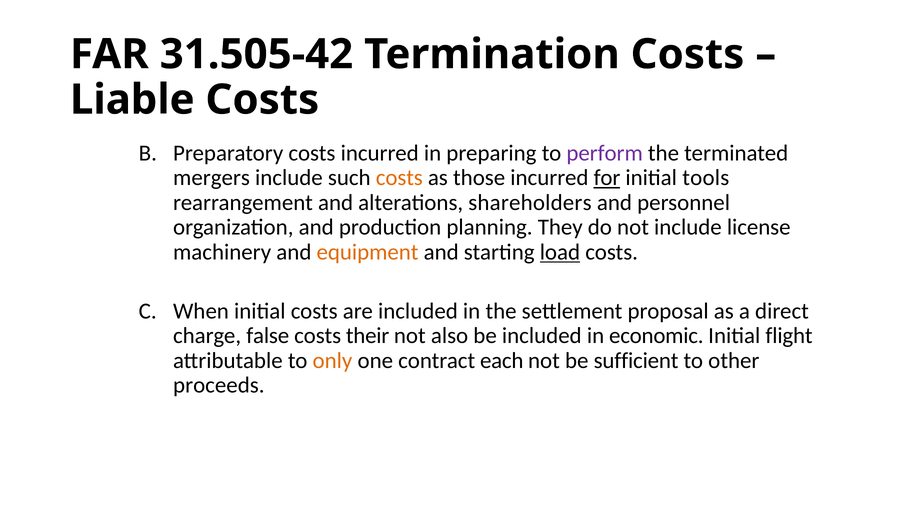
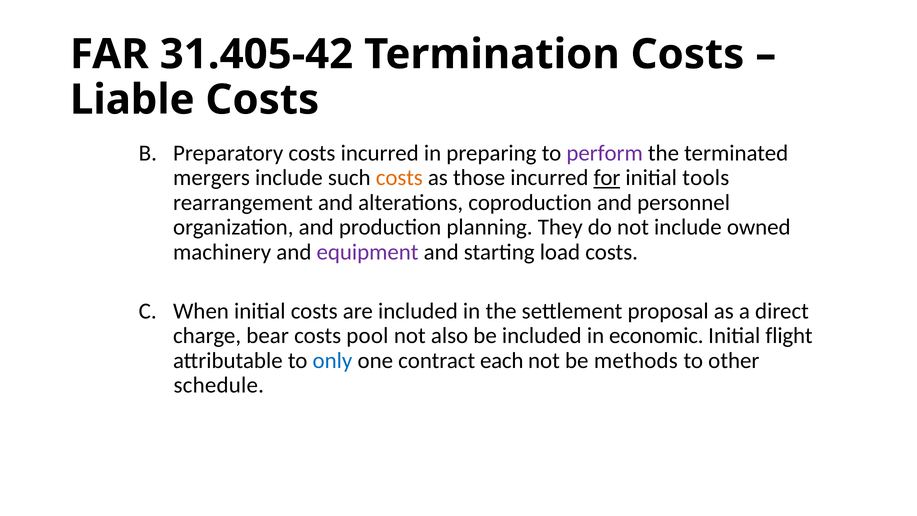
31.505-42: 31.505-42 -> 31.405-42
shareholders: shareholders -> coproduction
license: license -> owned
equipment colour: orange -> purple
load underline: present -> none
false: false -> bear
their: their -> pool
only colour: orange -> blue
sufficient: sufficient -> methods
proceeds: proceeds -> schedule
